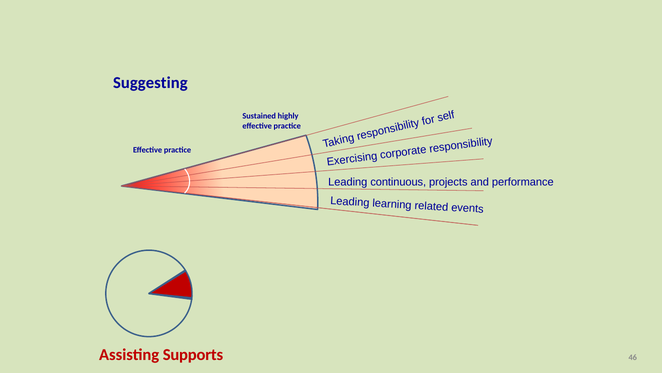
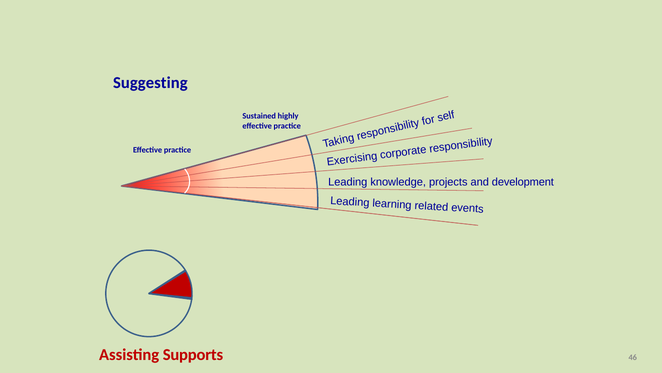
continuous: continuous -> knowledge
performance: performance -> development
